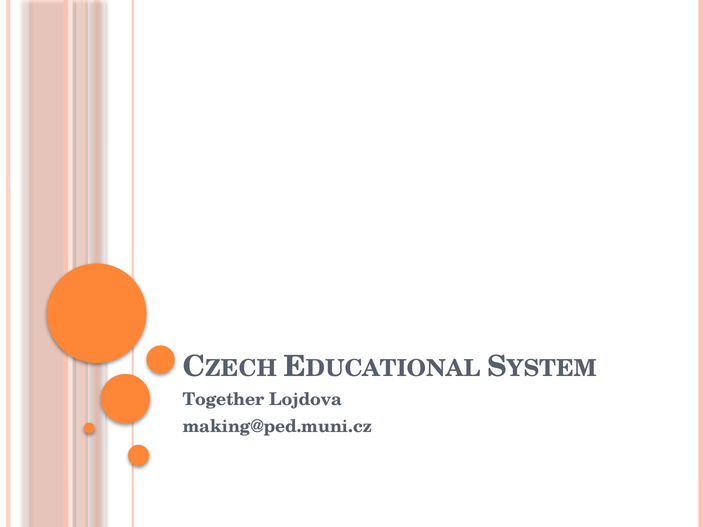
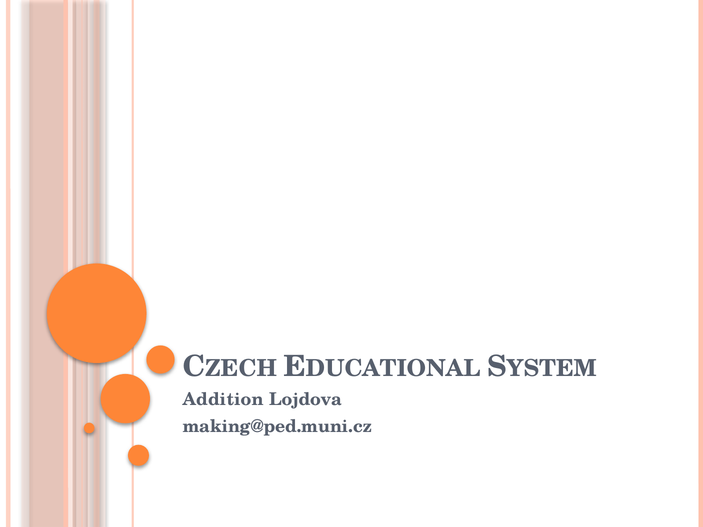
Together: Together -> Addition
